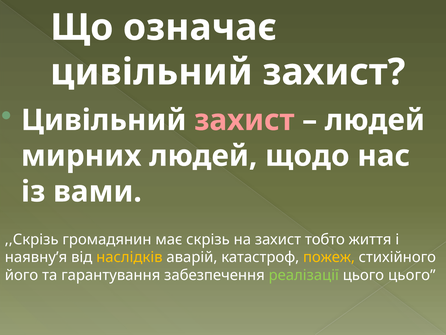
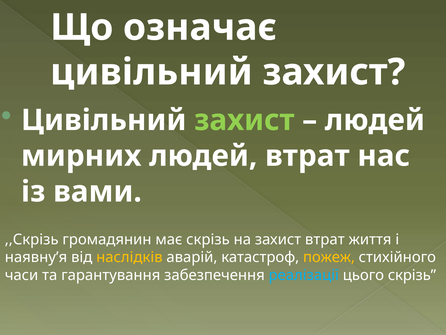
захист at (244, 120) colour: pink -> light green
людей щодо: щодо -> втрат
захист тобто: тобто -> втрат
його: його -> часи
реалізації colour: light green -> light blue
цього цього: цього -> скрізь
